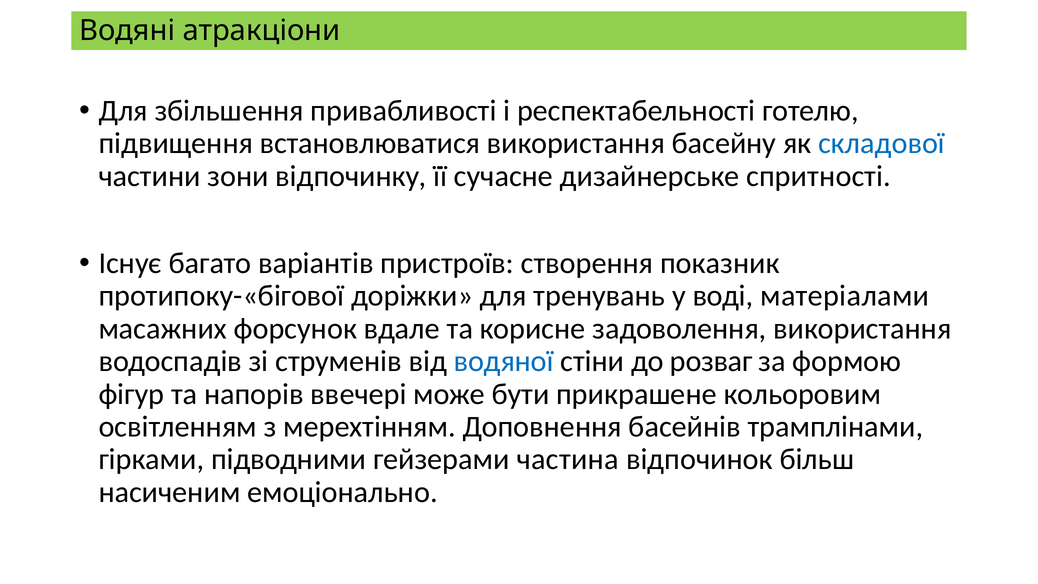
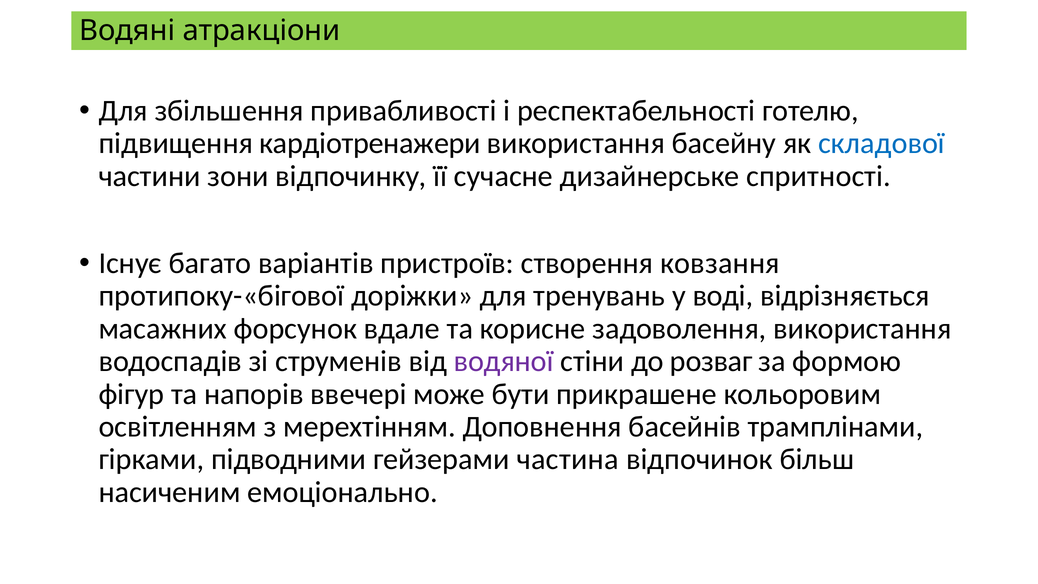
встановлюватися: встановлюватися -> кардіотренажери
показник: показник -> ковзання
матеріалами: матеріалами -> відрізняється
водяної colour: blue -> purple
